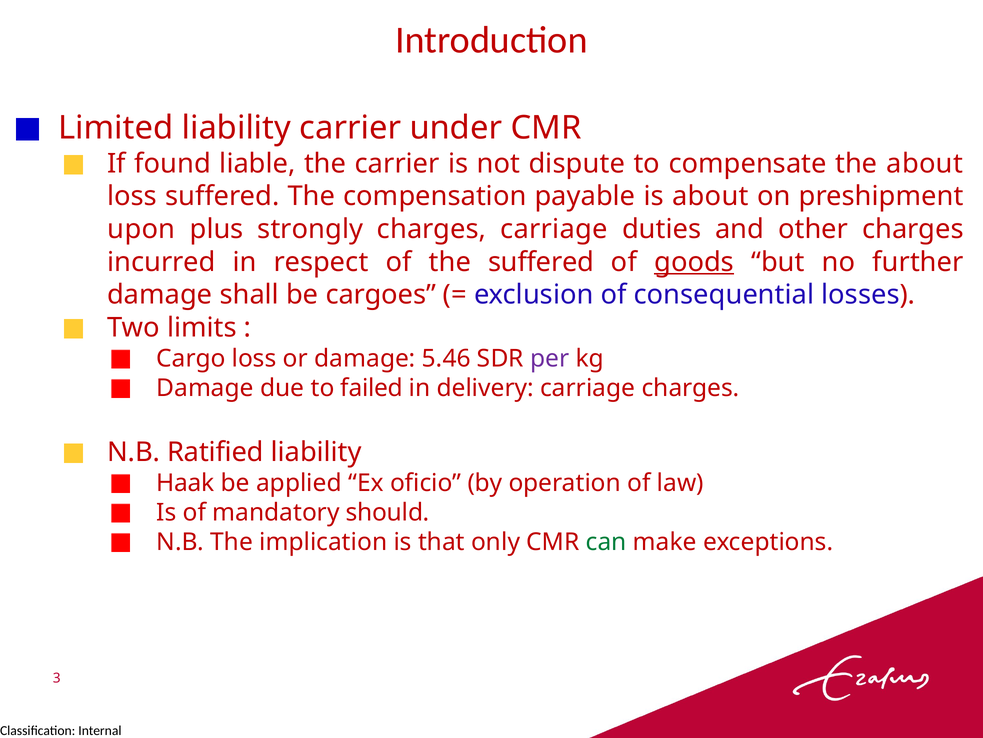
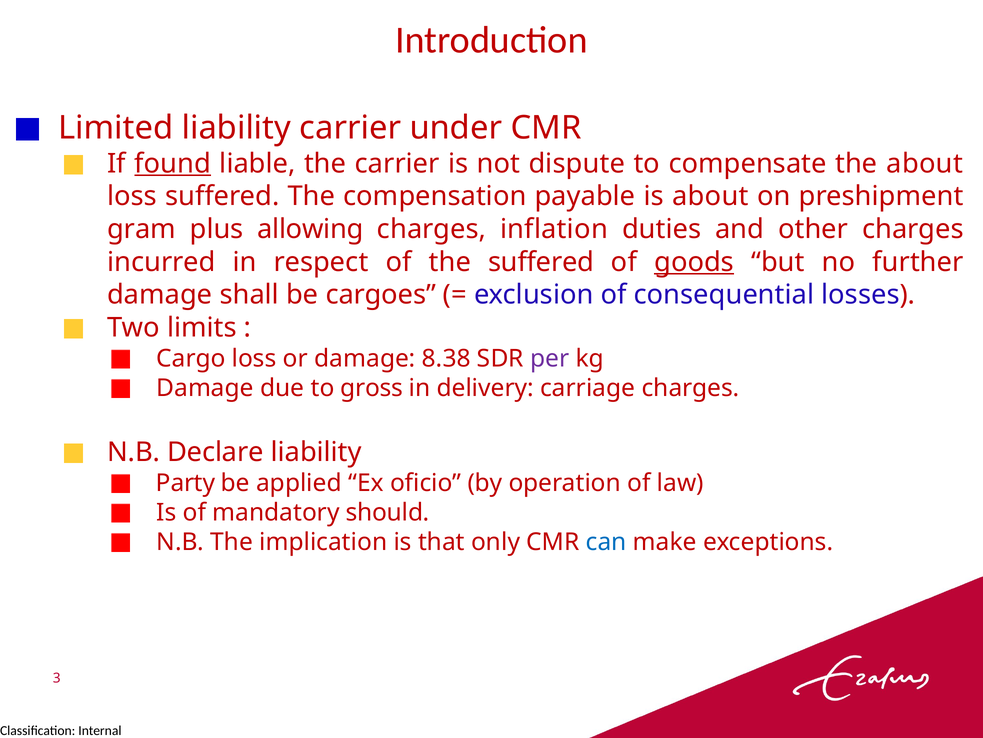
found underline: none -> present
upon: upon -> gram
strongly: strongly -> allowing
charges carriage: carriage -> inflation
5.46: 5.46 -> 8.38
failed: failed -> gross
Ratified: Ratified -> Declare
Haak: Haak -> Party
can colour: green -> blue
